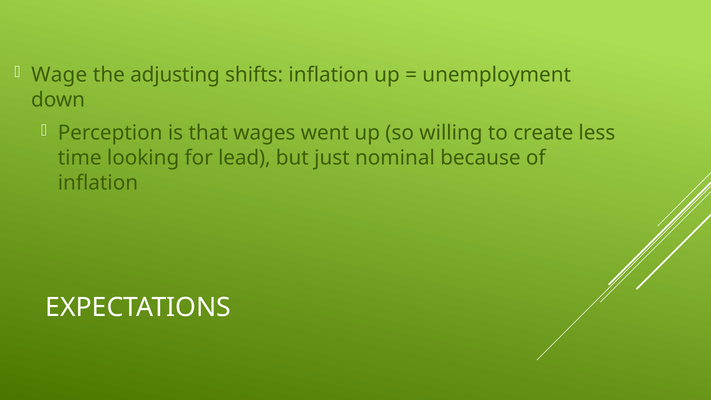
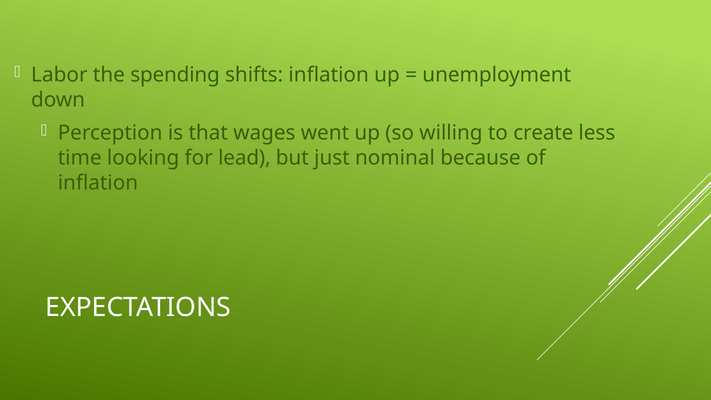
Wage: Wage -> Labor
adjusting: adjusting -> spending
